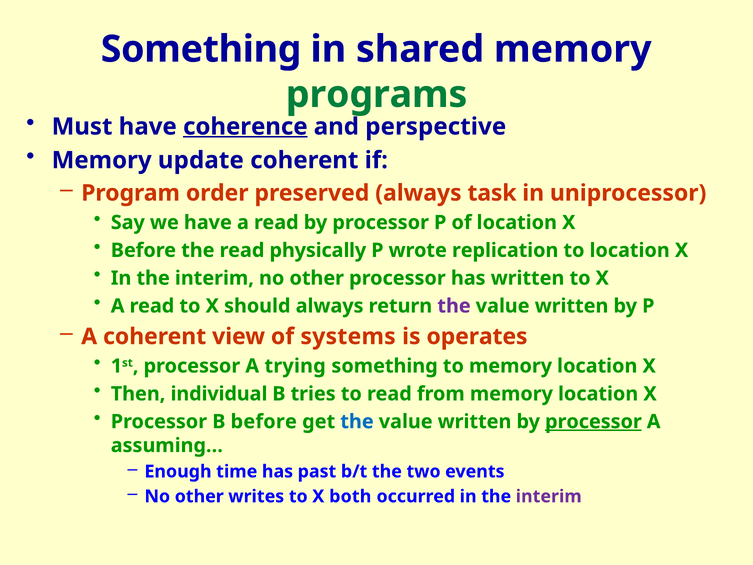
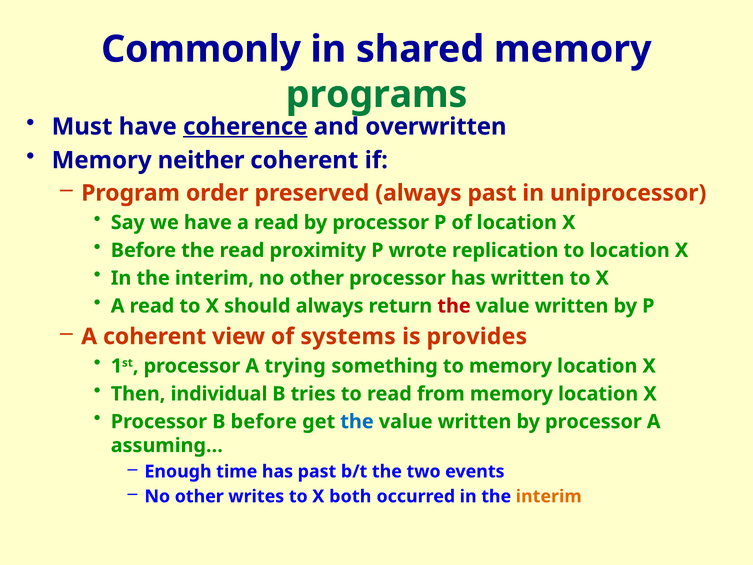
Something at (201, 49): Something -> Commonly
perspective: perspective -> overwritten
update: update -> neither
always task: task -> past
physically: physically -> proximity
the at (454, 306) colour: purple -> red
operates: operates -> provides
processor at (593, 421) underline: present -> none
interim at (549, 496) colour: purple -> orange
